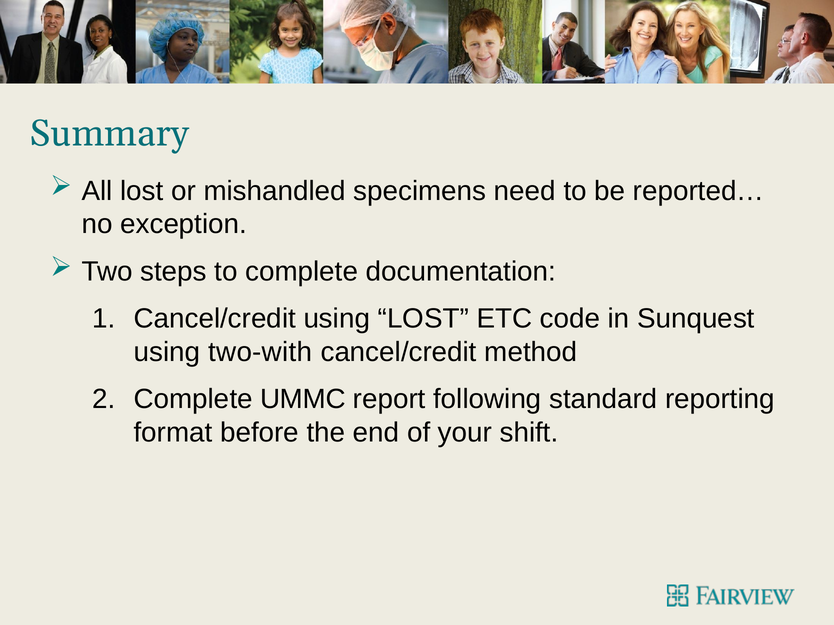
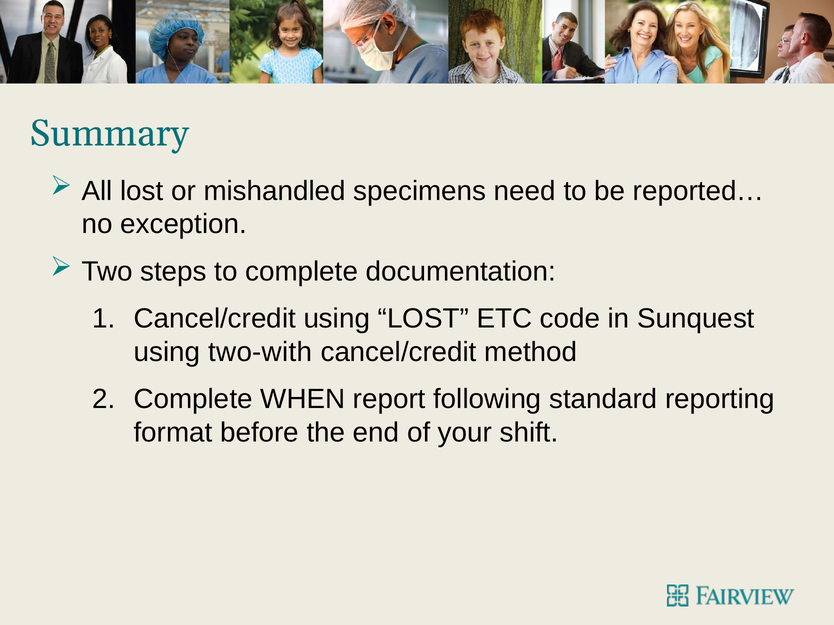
UMMC: UMMC -> WHEN
